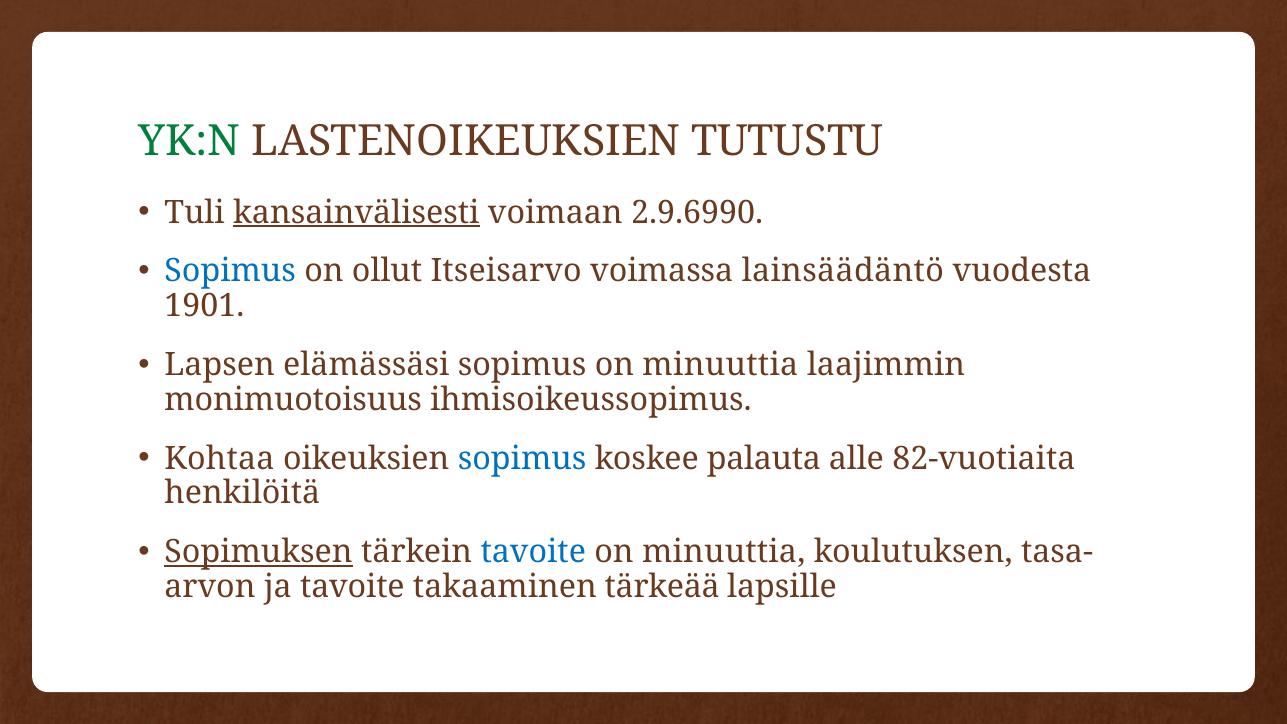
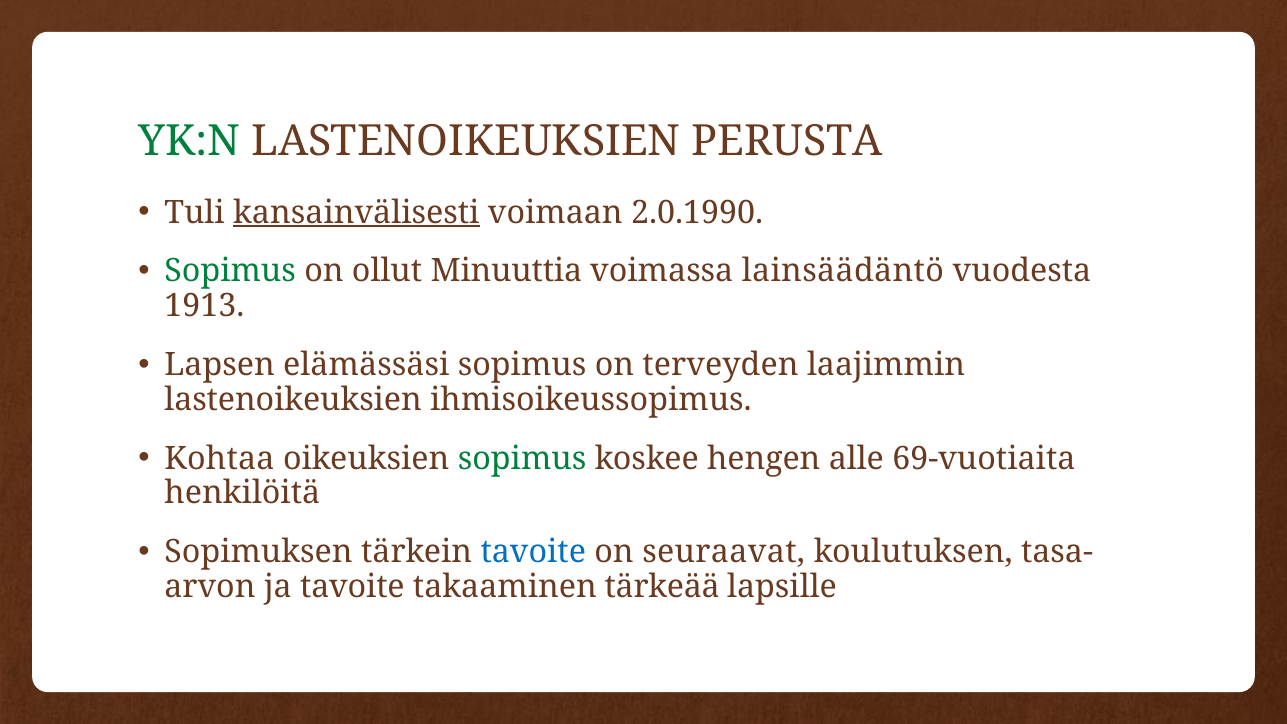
TUTUSTU: TUTUSTU -> PERUSTA
2.9.6990: 2.9.6990 -> 2.0.1990
Sopimus at (230, 271) colour: blue -> green
Itseisarvo: Itseisarvo -> Minuuttia
1901: 1901 -> 1913
sopimus on minuuttia: minuuttia -> terveyden
monimuotoisuus at (293, 400): monimuotoisuus -> lastenoikeuksien
sopimus at (522, 459) colour: blue -> green
palauta: palauta -> hengen
82-vuotiaita: 82-vuotiaita -> 69-vuotiaita
Sopimuksen underline: present -> none
minuuttia at (724, 552): minuuttia -> seuraavat
